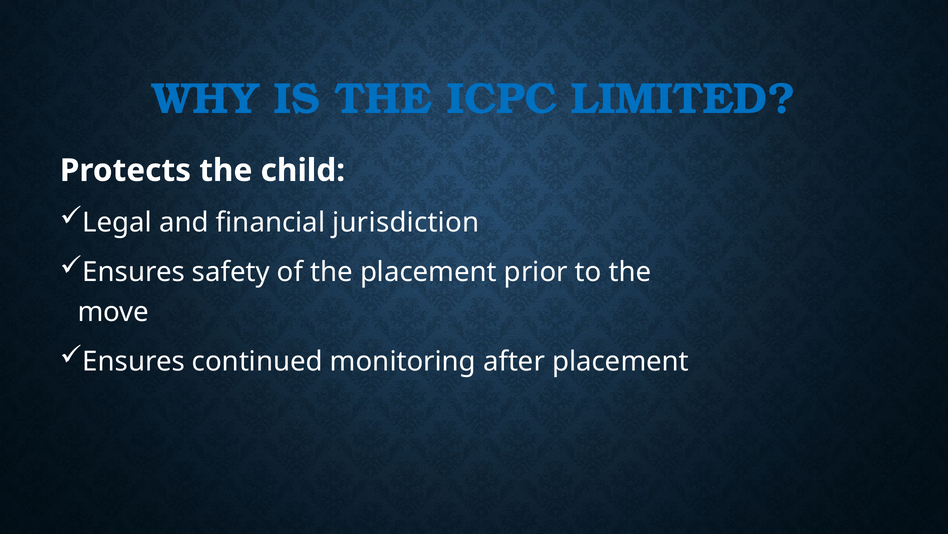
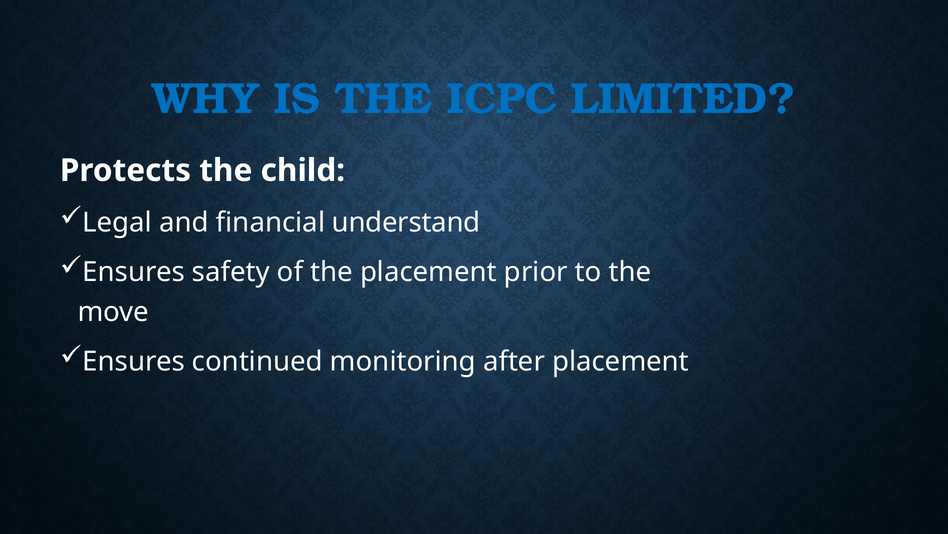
jurisdiction: jurisdiction -> understand
